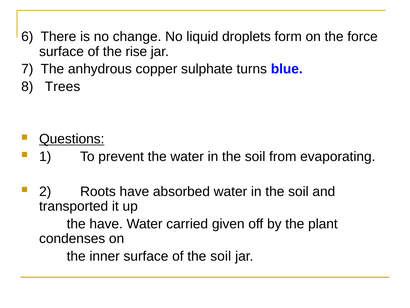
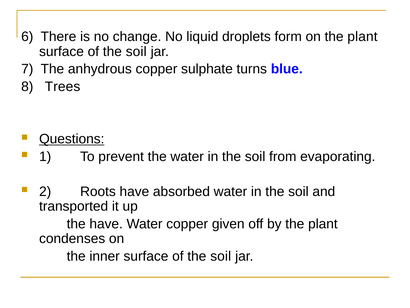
on the force: force -> plant
rise at (136, 51): rise -> soil
Water carried: carried -> copper
